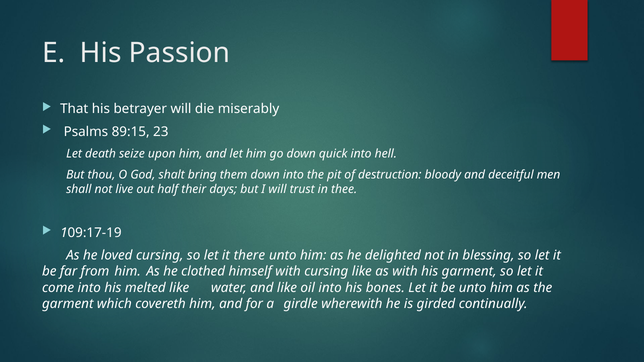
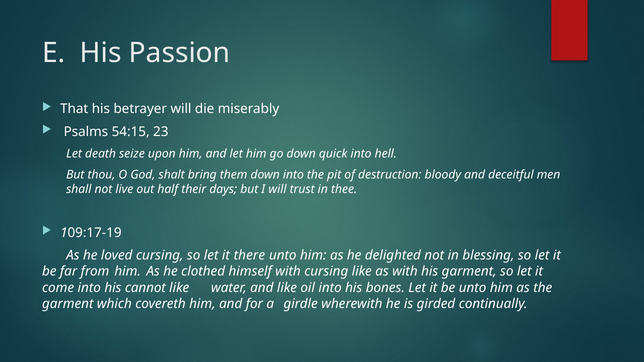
89:15: 89:15 -> 54:15
melted: melted -> cannot
